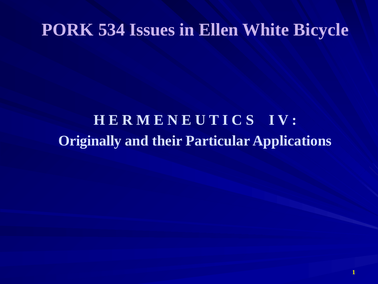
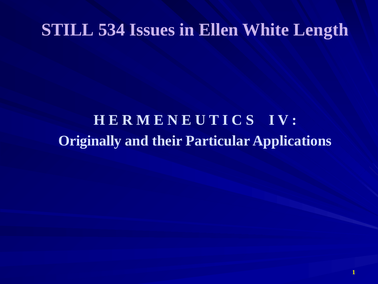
PORK: PORK -> STILL
Bicycle: Bicycle -> Length
